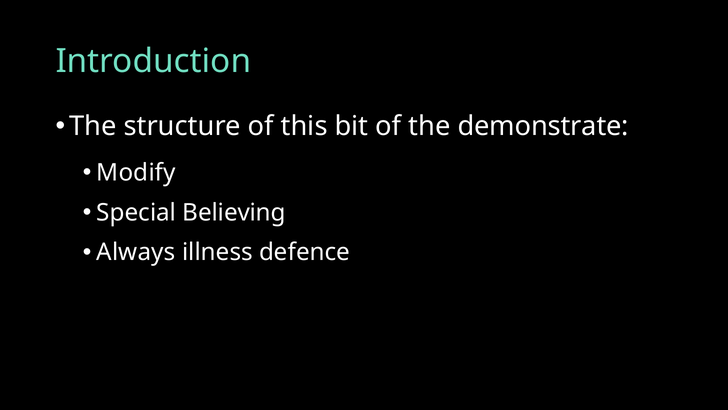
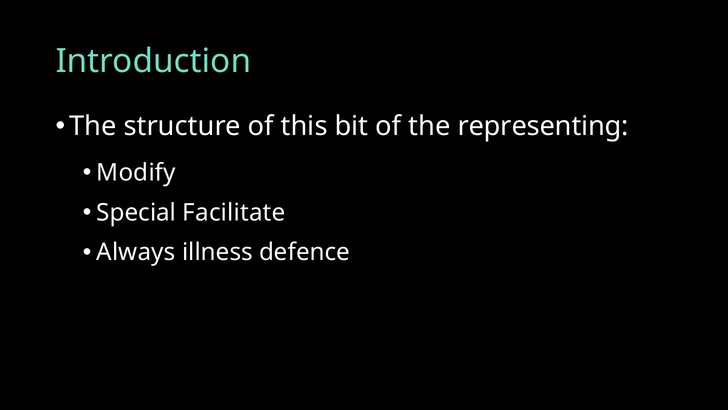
demonstrate: demonstrate -> representing
Believing: Believing -> Facilitate
